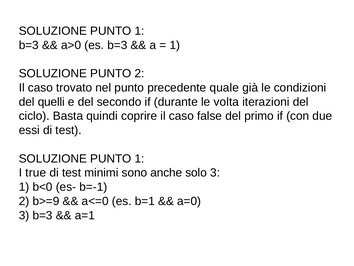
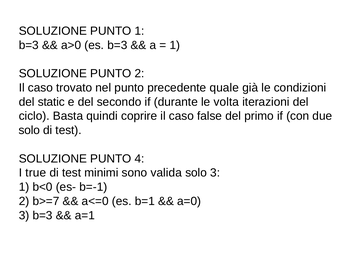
quelli: quelli -> static
essi at (29, 130): essi -> solo
1 at (139, 158): 1 -> 4
anche: anche -> valida
b>=9: b>=9 -> b>=7
